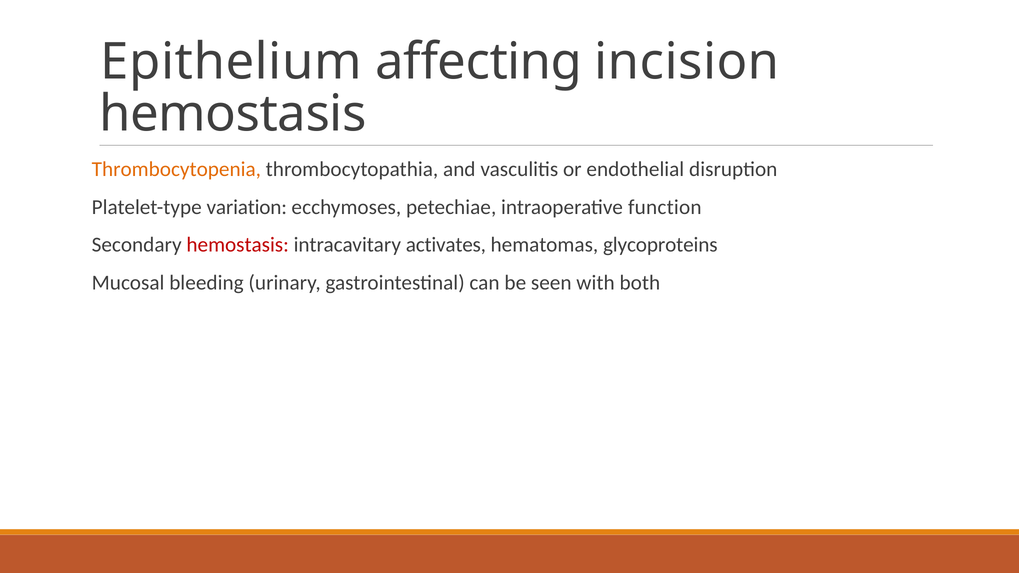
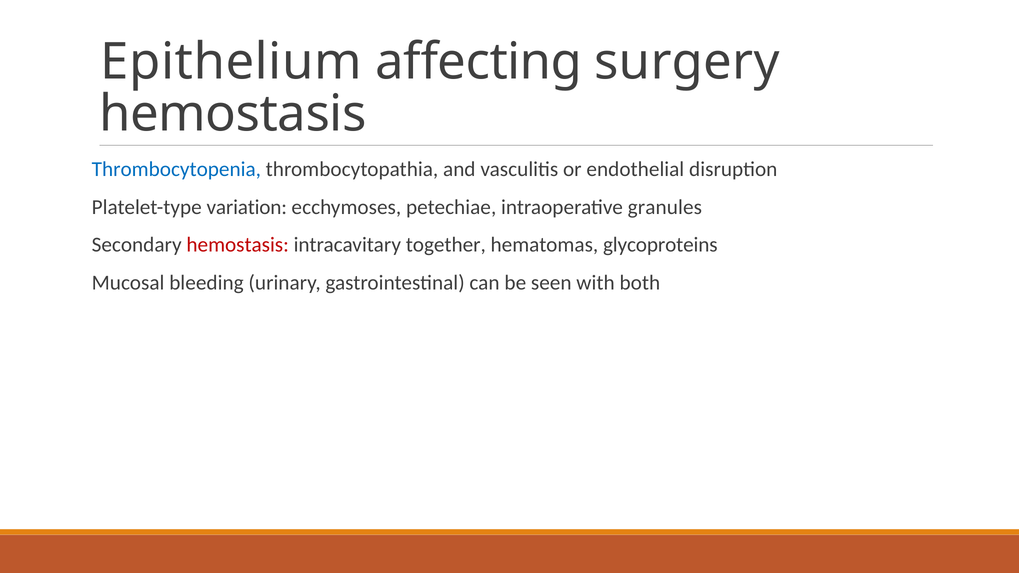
incision: incision -> surgery
Thrombocytopenia colour: orange -> blue
function: function -> granules
activates: activates -> together
